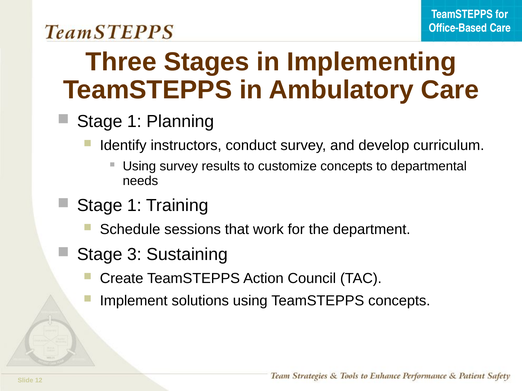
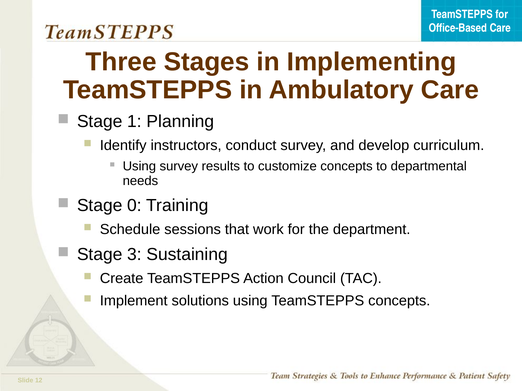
1 at (135, 206): 1 -> 0
